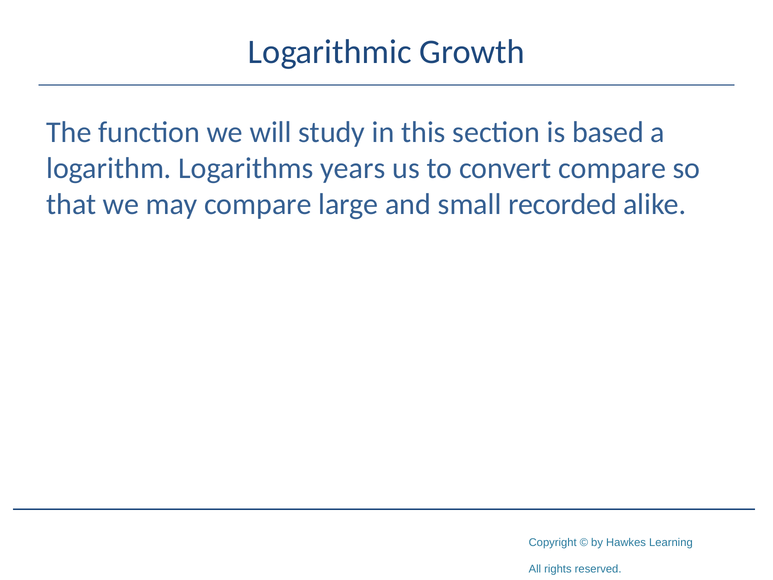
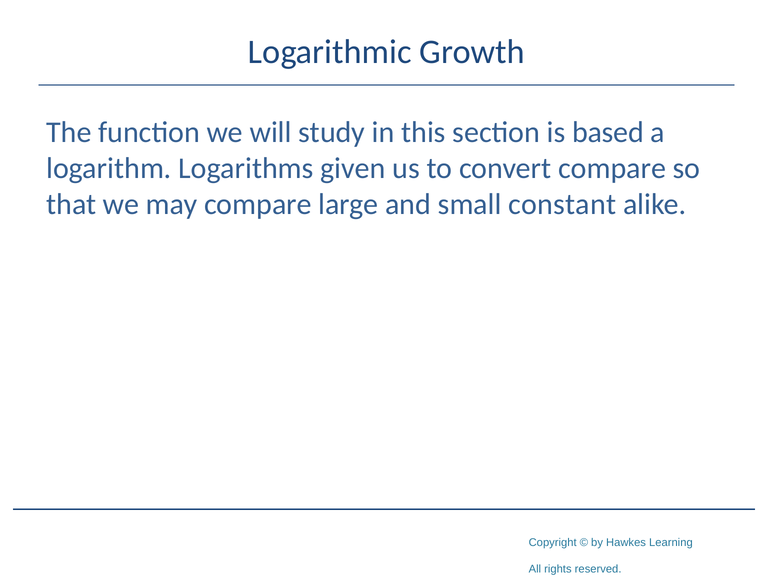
years: years -> given
recorded: recorded -> constant
